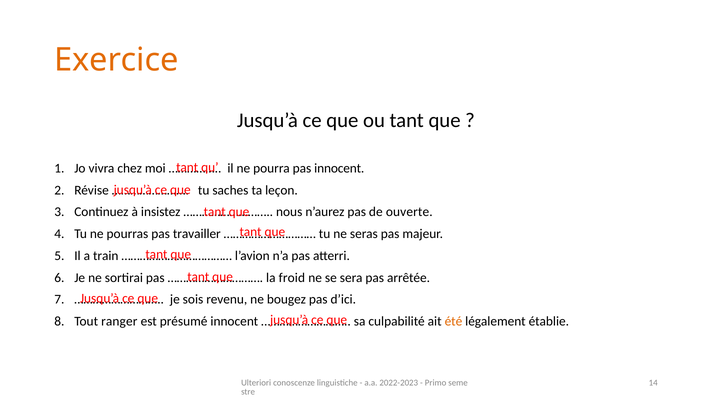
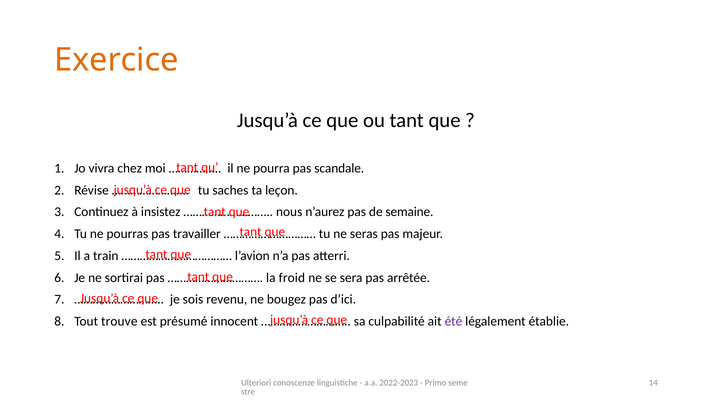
pas innocent: innocent -> scandale
ouverte: ouverte -> semaine
ranger: ranger -> trouve
été colour: orange -> purple
